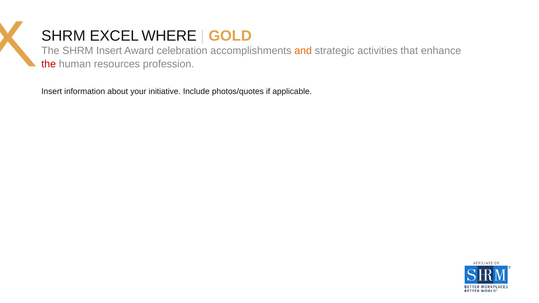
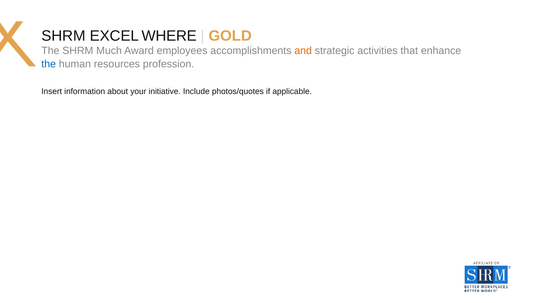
SHRM Insert: Insert -> Much
celebration: celebration -> employees
the at (49, 64) colour: red -> blue
